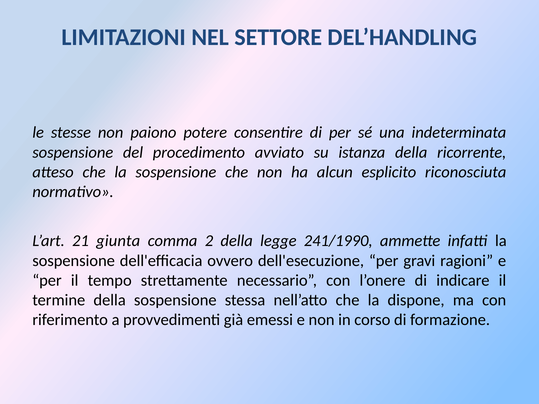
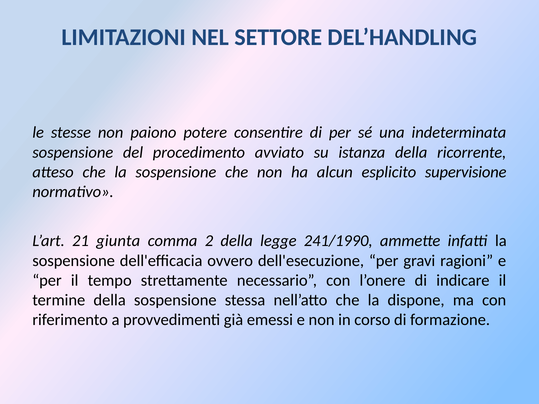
riconosciuta: riconosciuta -> supervisione
